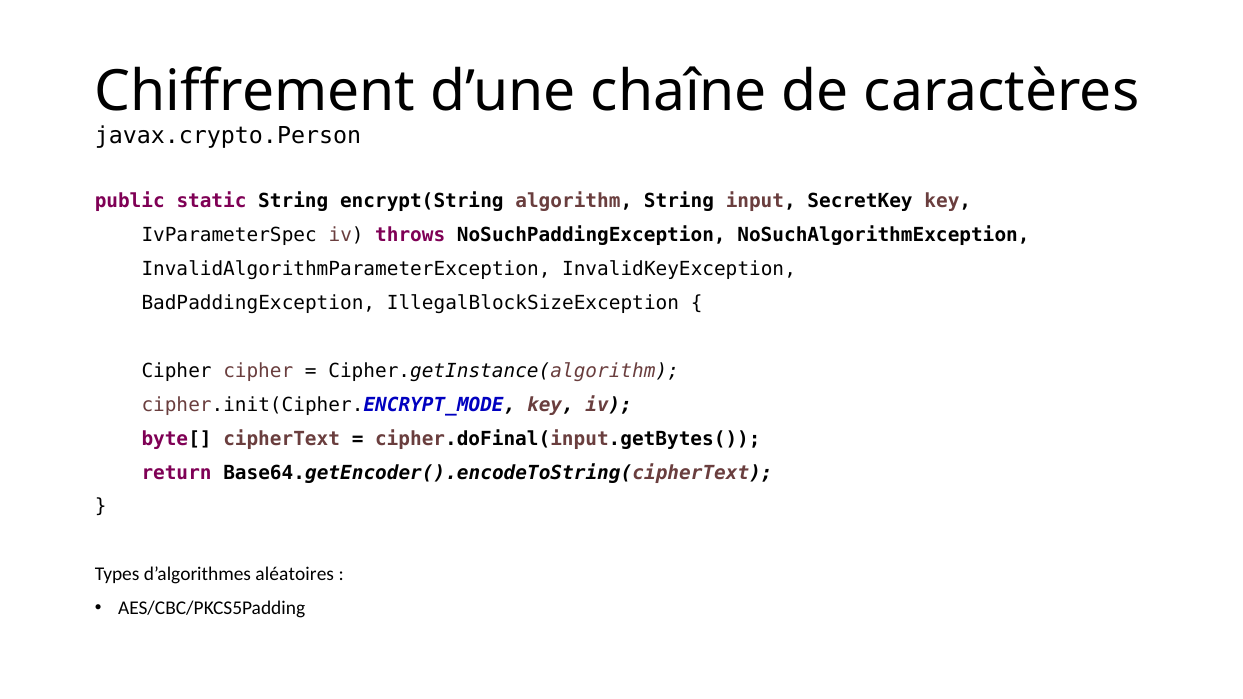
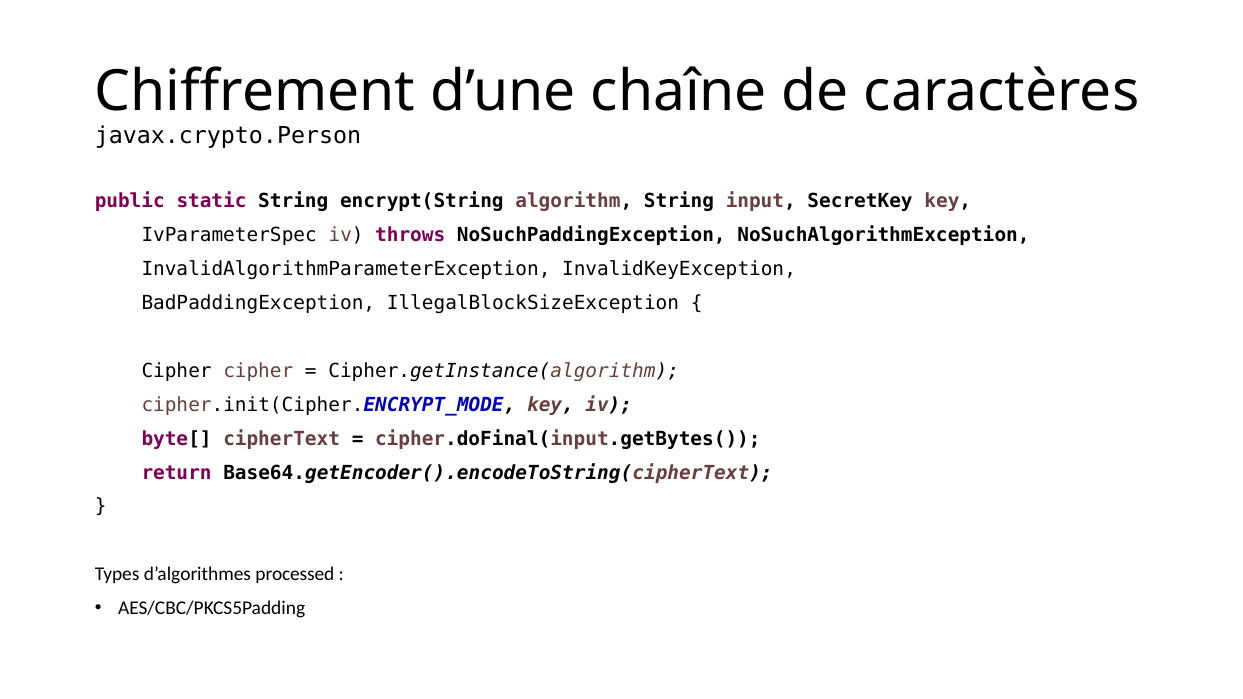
aléatoires: aléatoires -> processed
